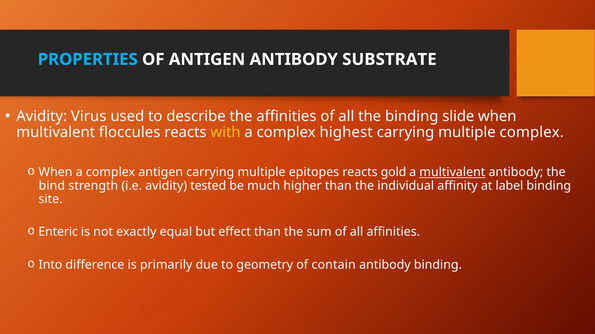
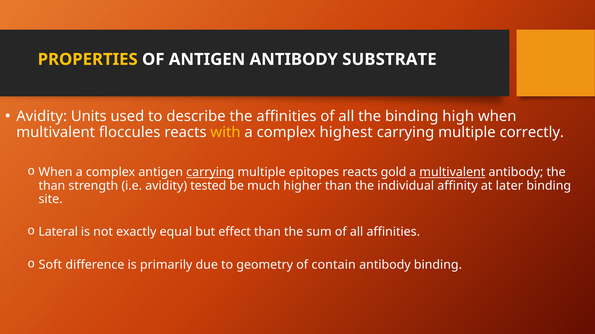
PROPERTIES colour: light blue -> yellow
Virus: Virus -> Units
slide: slide -> high
multiple complex: complex -> correctly
carrying at (210, 173) underline: none -> present
bind at (52, 186): bind -> than
label: label -> later
Enteric: Enteric -> Lateral
Into: Into -> Soft
